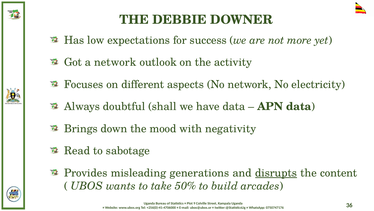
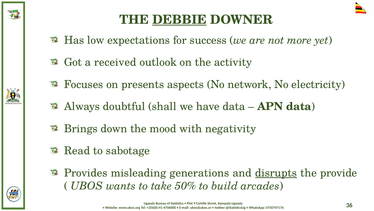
DEBBIE underline: none -> present
a network: network -> received
different: different -> presents
content: content -> provide
